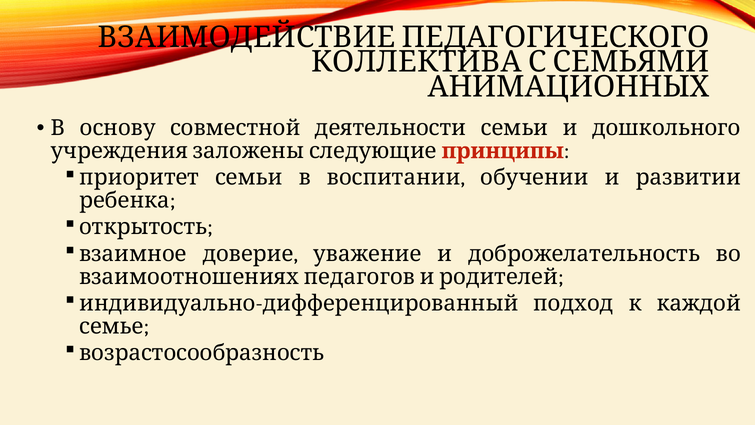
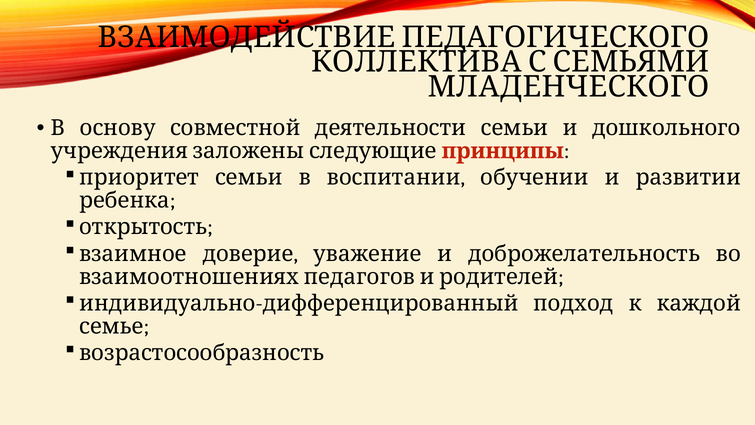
АНИМАЦИОННЫХ: АНИМАЦИОННЫХ -> МЛАДЕНЧЕСКОГО
